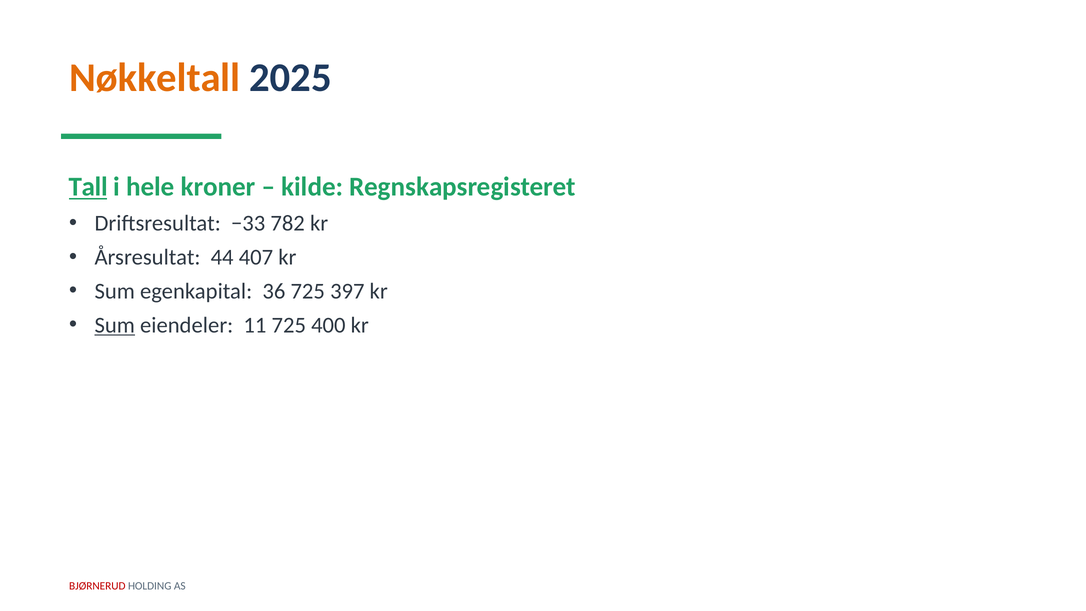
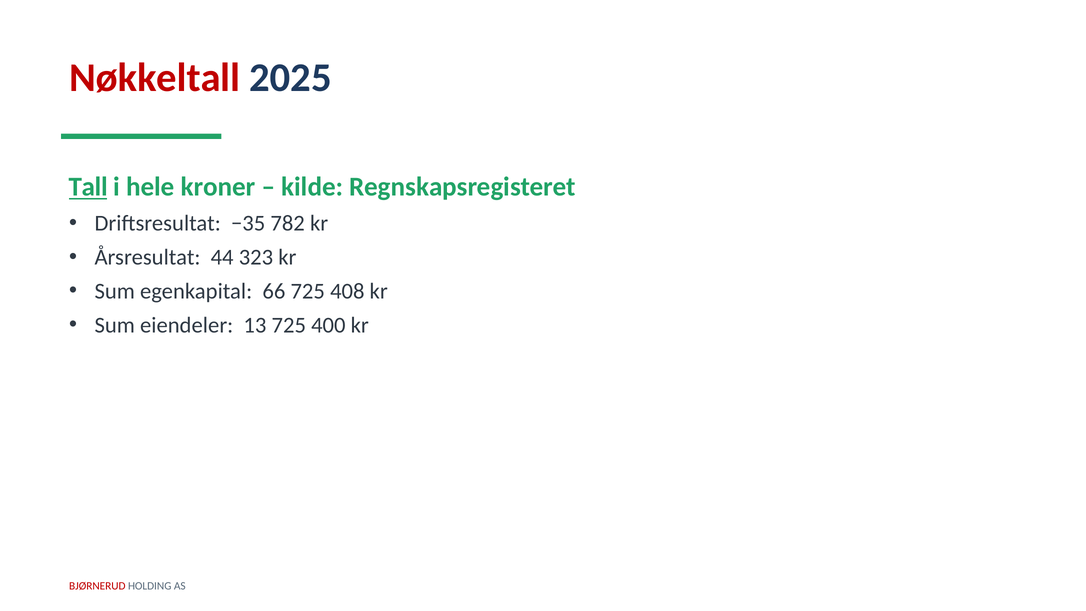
Nøkkeltall colour: orange -> red
−33: −33 -> −35
407: 407 -> 323
36: 36 -> 66
397: 397 -> 408
Sum at (115, 325) underline: present -> none
11: 11 -> 13
